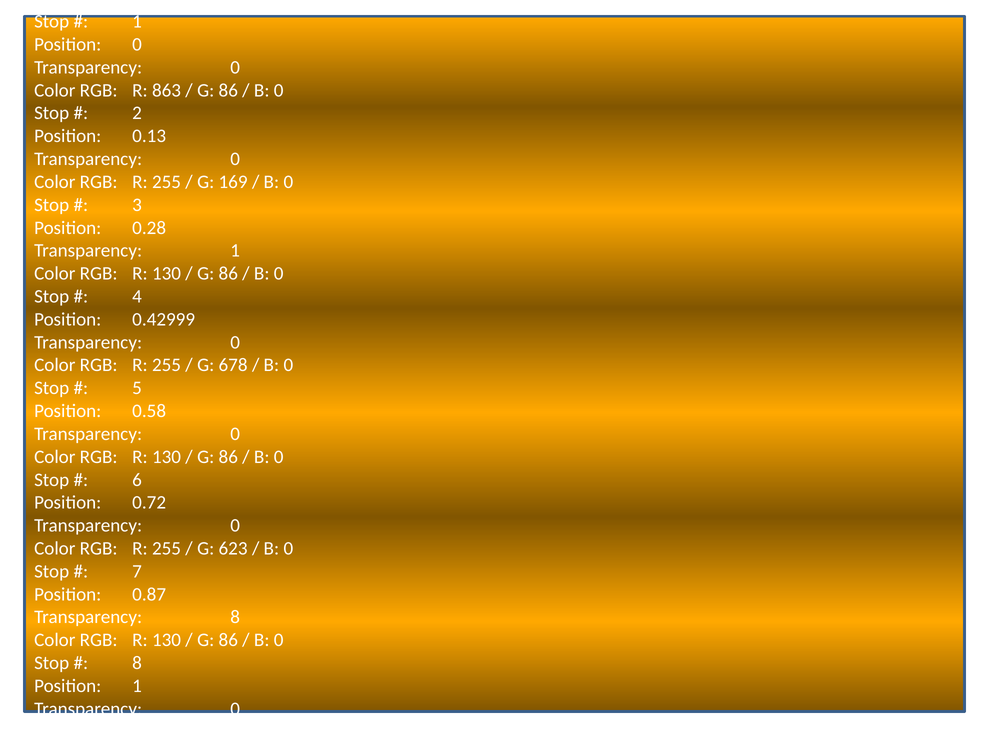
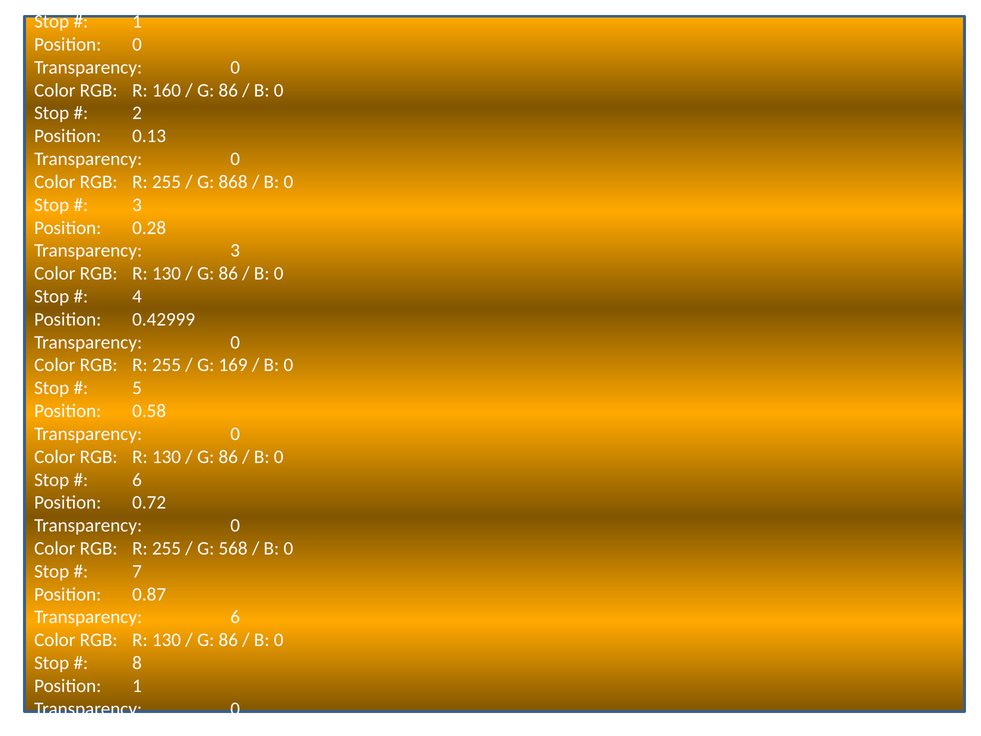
863: 863 -> 160
169: 169 -> 868
Transparency 1: 1 -> 3
678: 678 -> 169
623: 623 -> 568
Transparency 8: 8 -> 6
